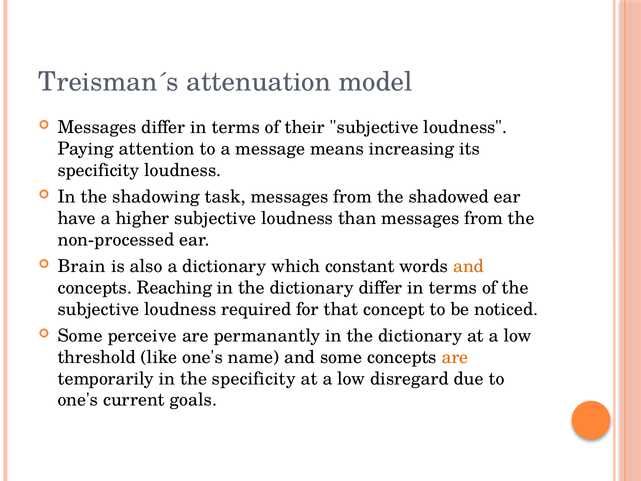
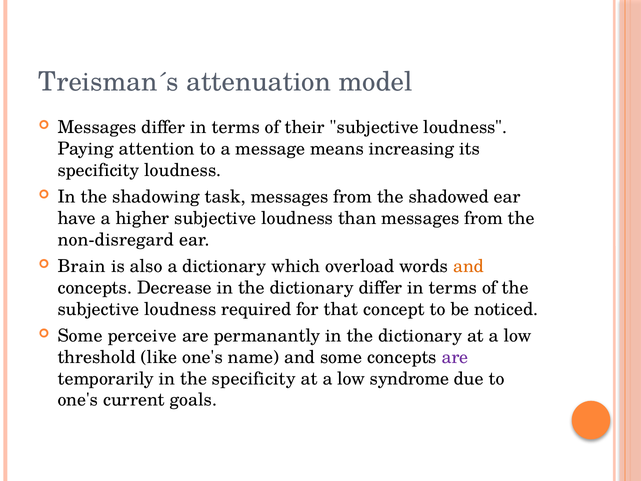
non-processed: non-processed -> non-disregard
constant: constant -> overload
Reaching: Reaching -> Decrease
are at (455, 357) colour: orange -> purple
disregard: disregard -> syndrome
